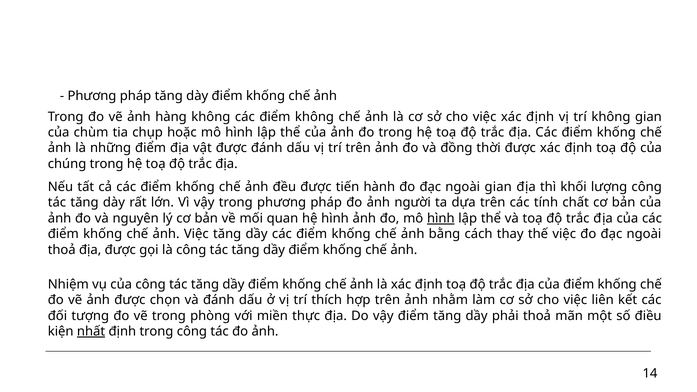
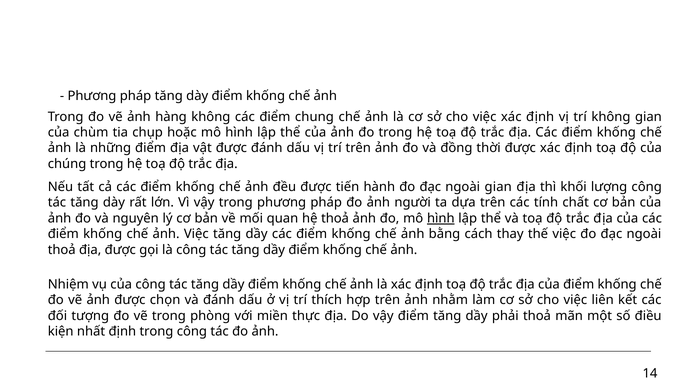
điểm không: không -> chung
hệ hình: hình -> thoả
nhất underline: present -> none
